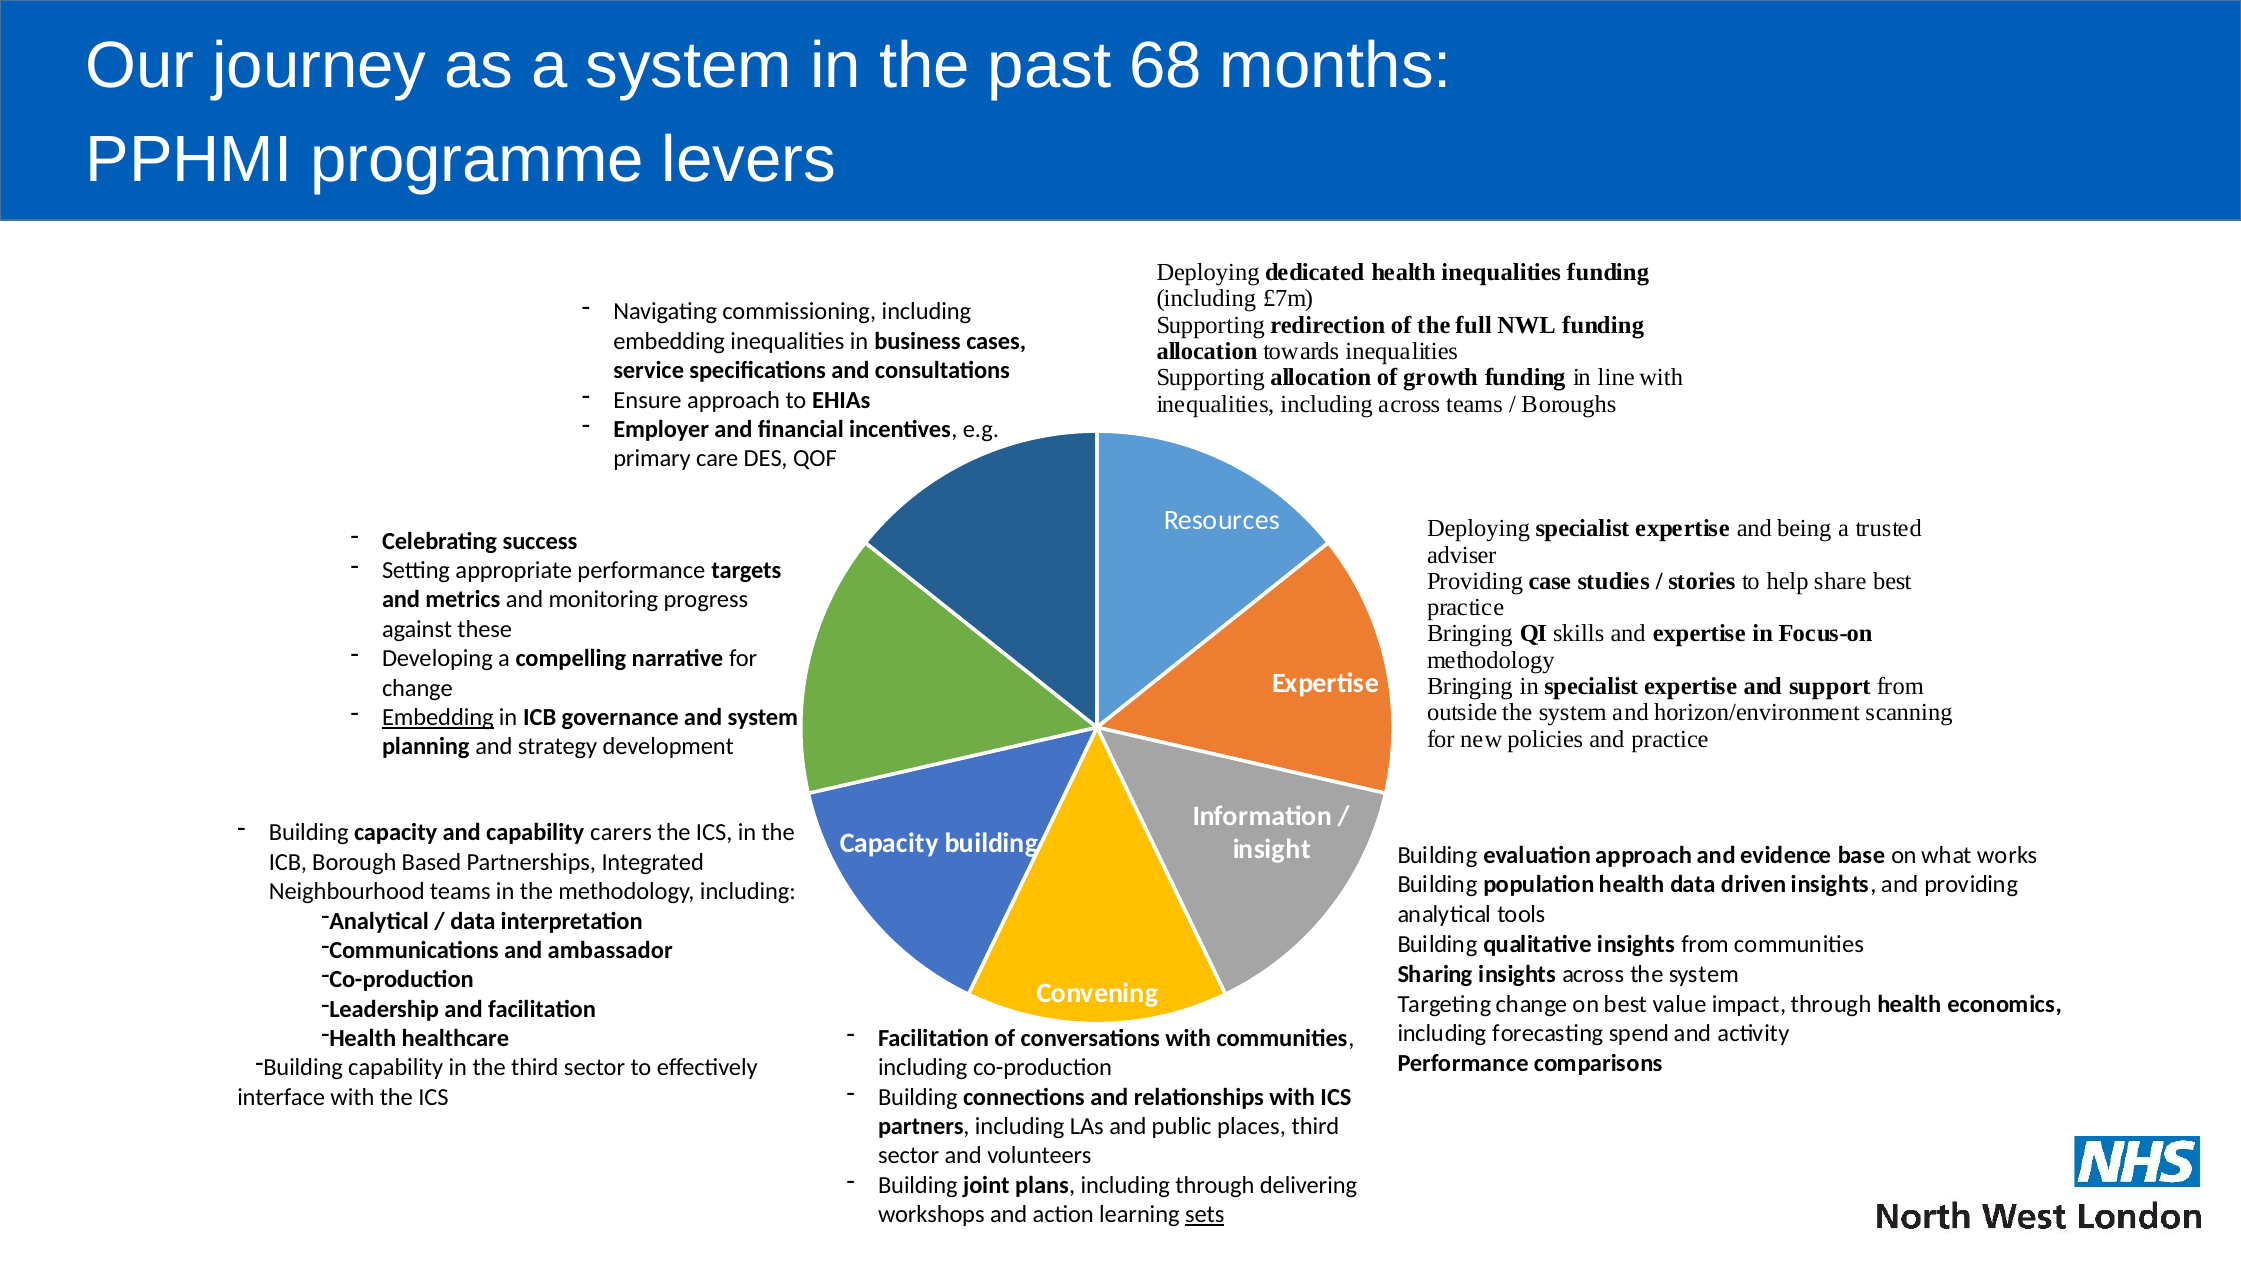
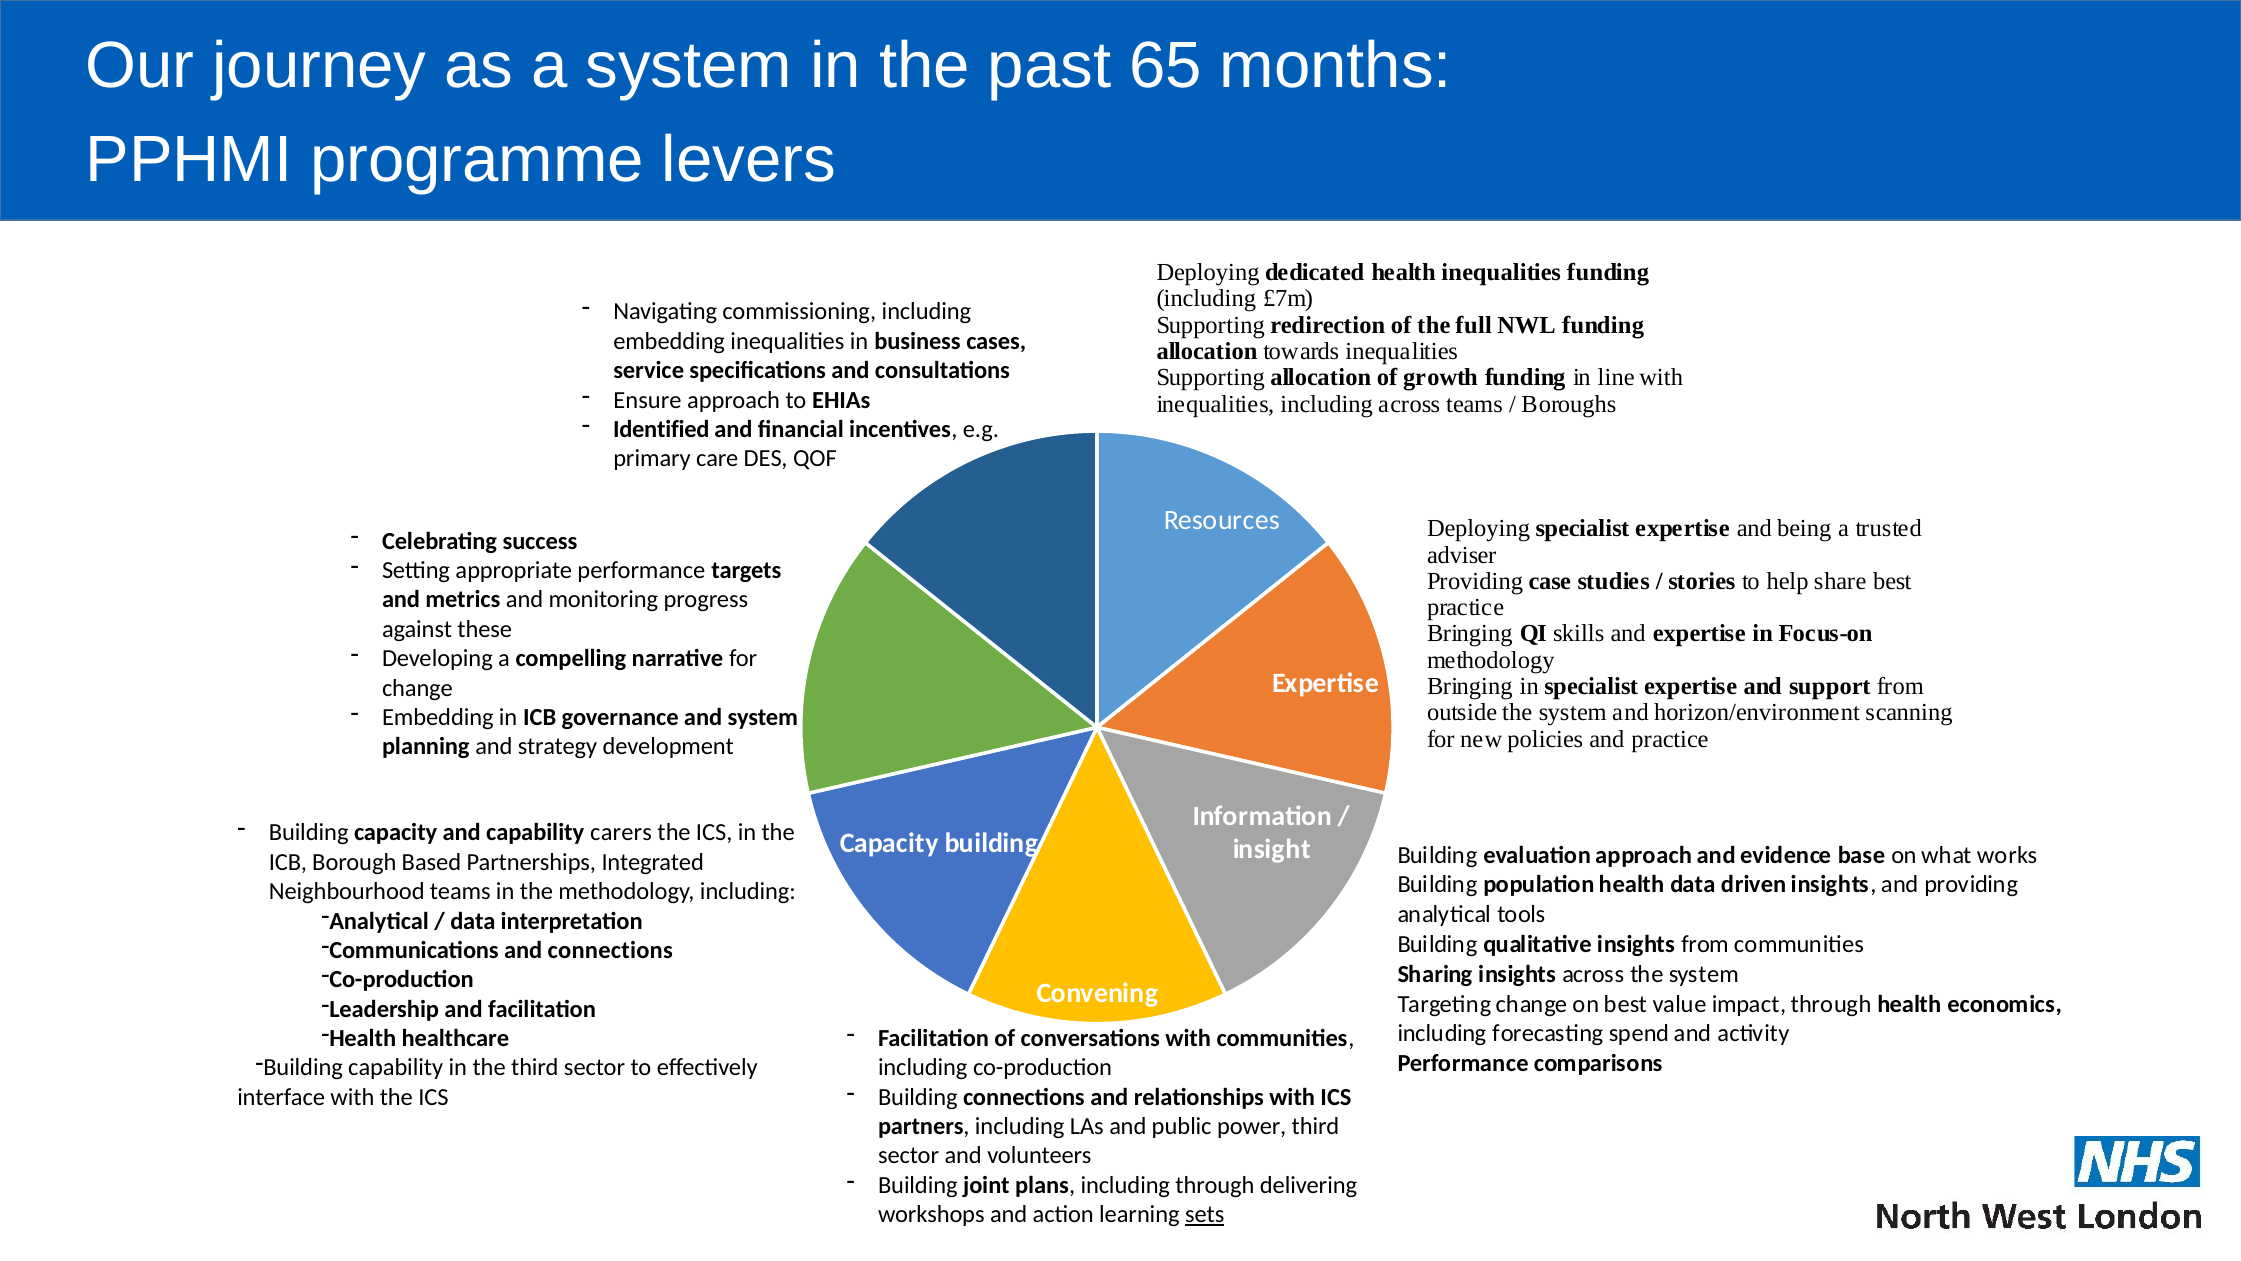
68: 68 -> 65
Employer: Employer -> Identified
Embedding at (438, 717) underline: present -> none
and ambassador: ambassador -> connections
places: places -> power
